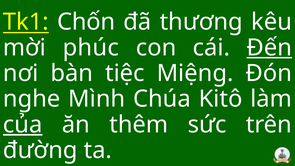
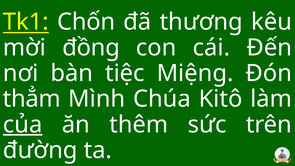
phúc: phúc -> đồng
Đến underline: present -> none
nghe: nghe -> thẳm
